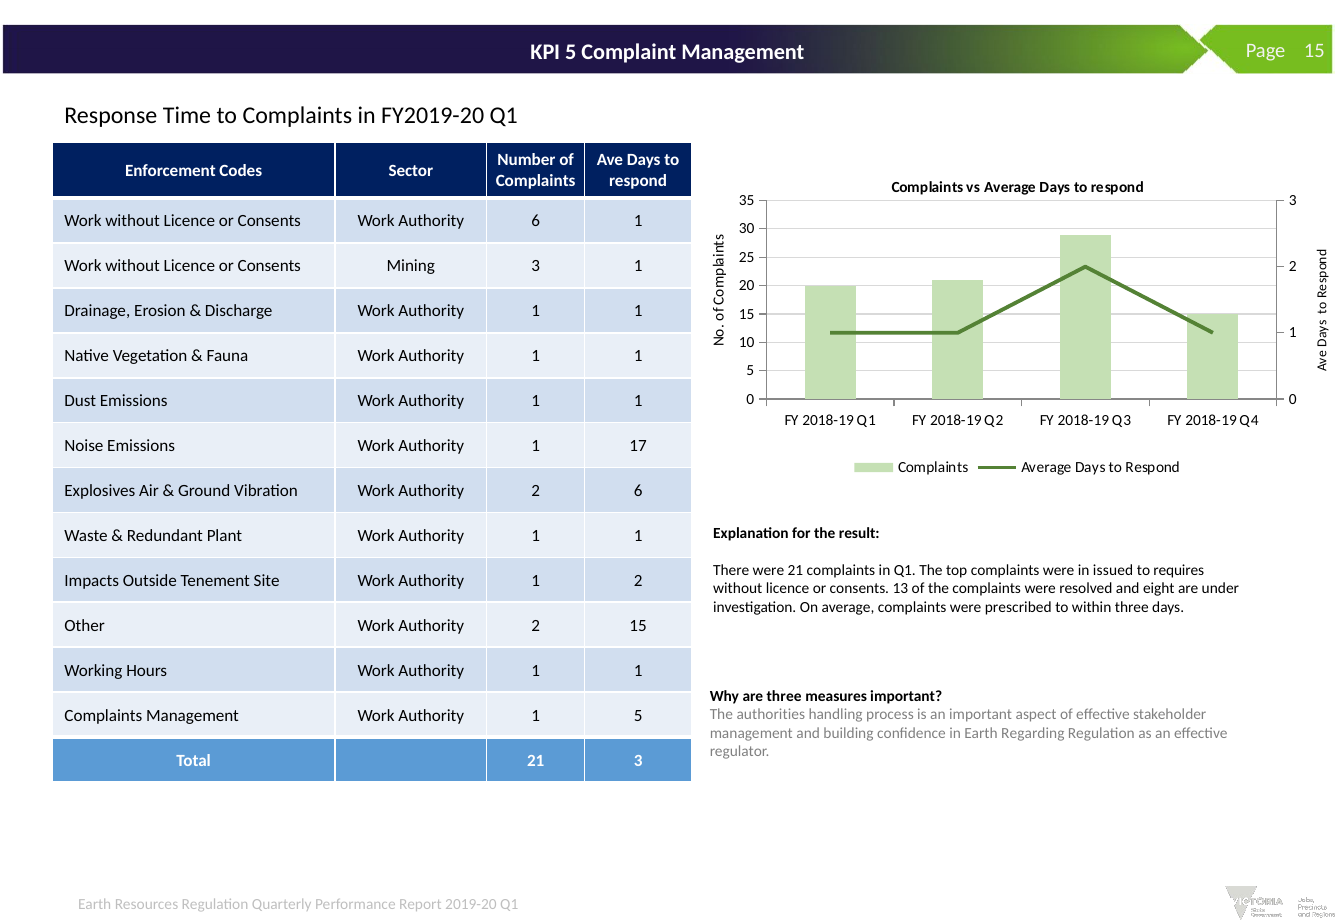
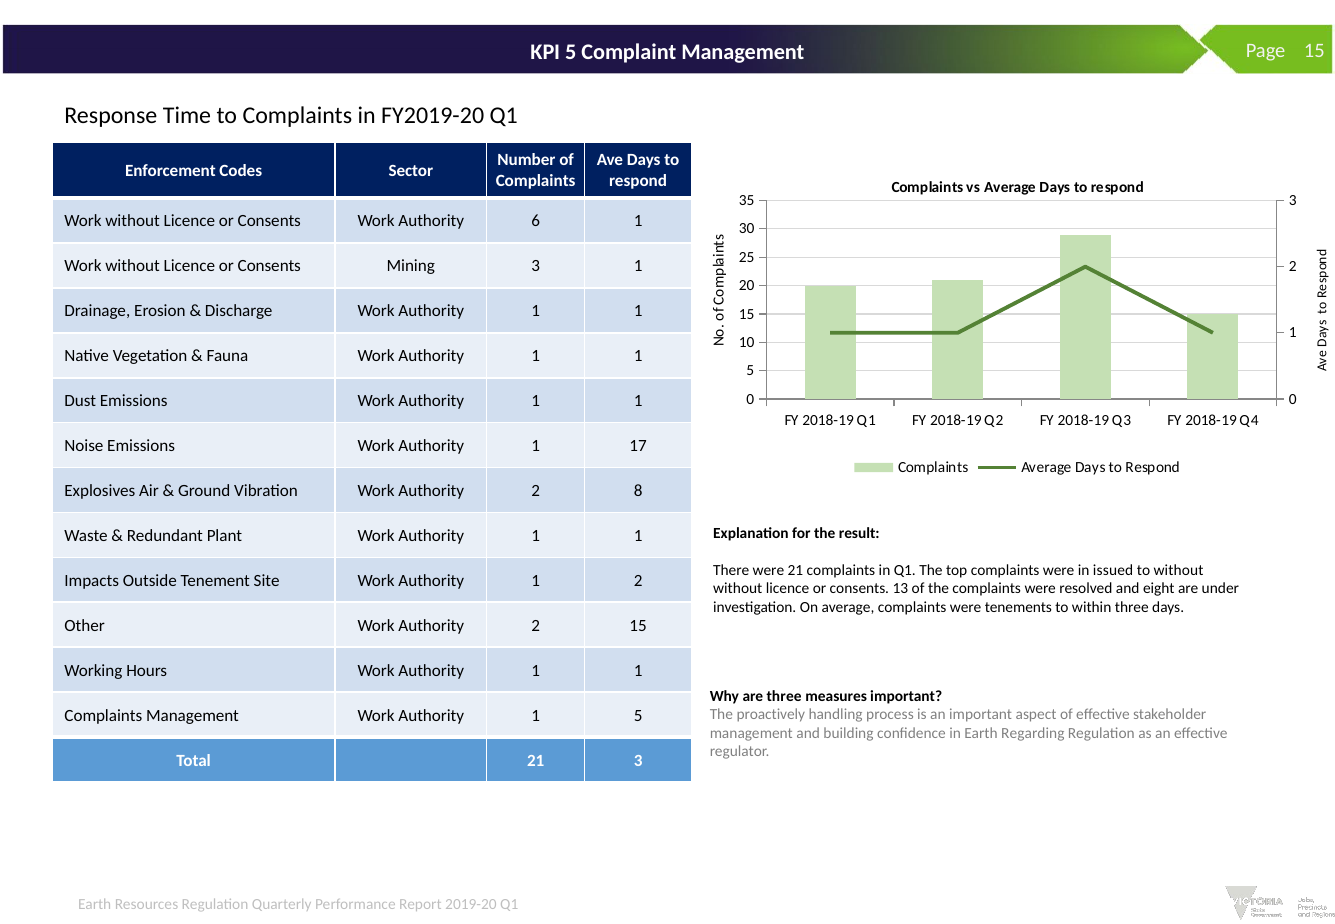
2 6: 6 -> 8
to requires: requires -> without
prescribed: prescribed -> tenements
authorities: authorities -> proactively
